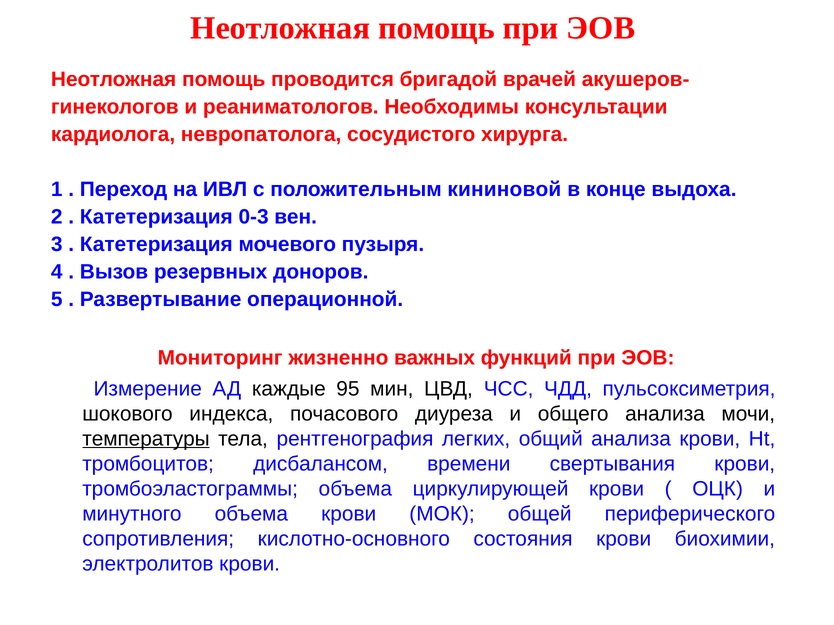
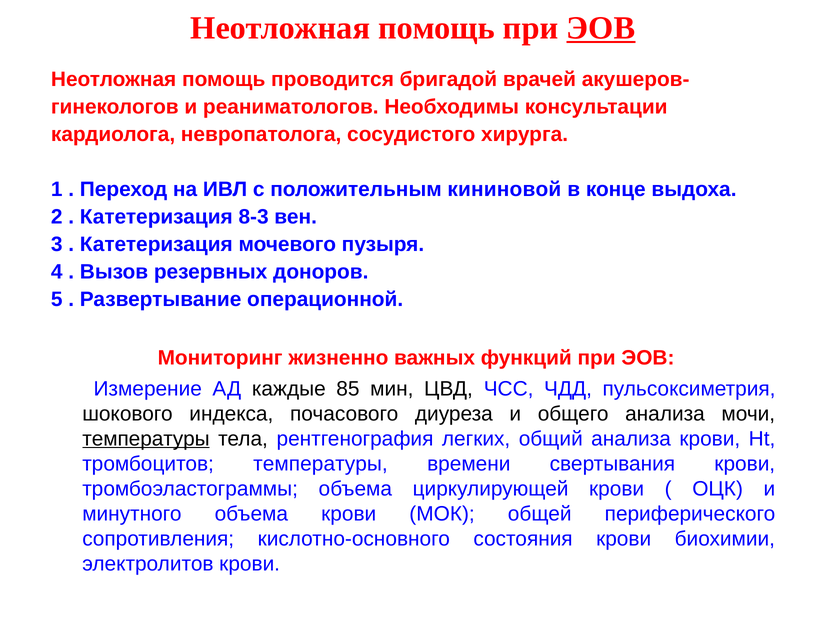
ЭОВ at (601, 28) underline: none -> present
0-3: 0-3 -> 8-3
95: 95 -> 85
тромбоцитов дисбалансом: дисбалансом -> температуры
